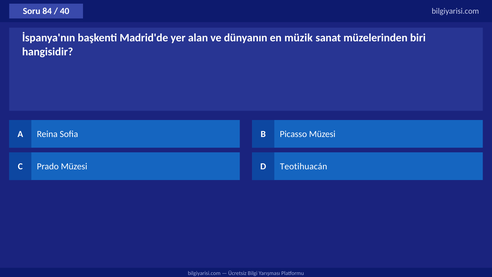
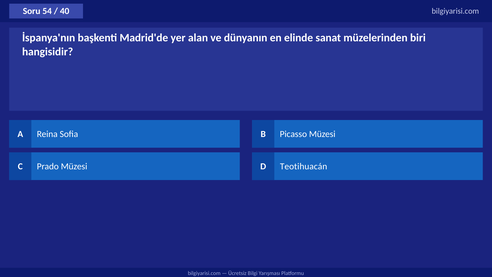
84: 84 -> 54
müzik: müzik -> elinde
